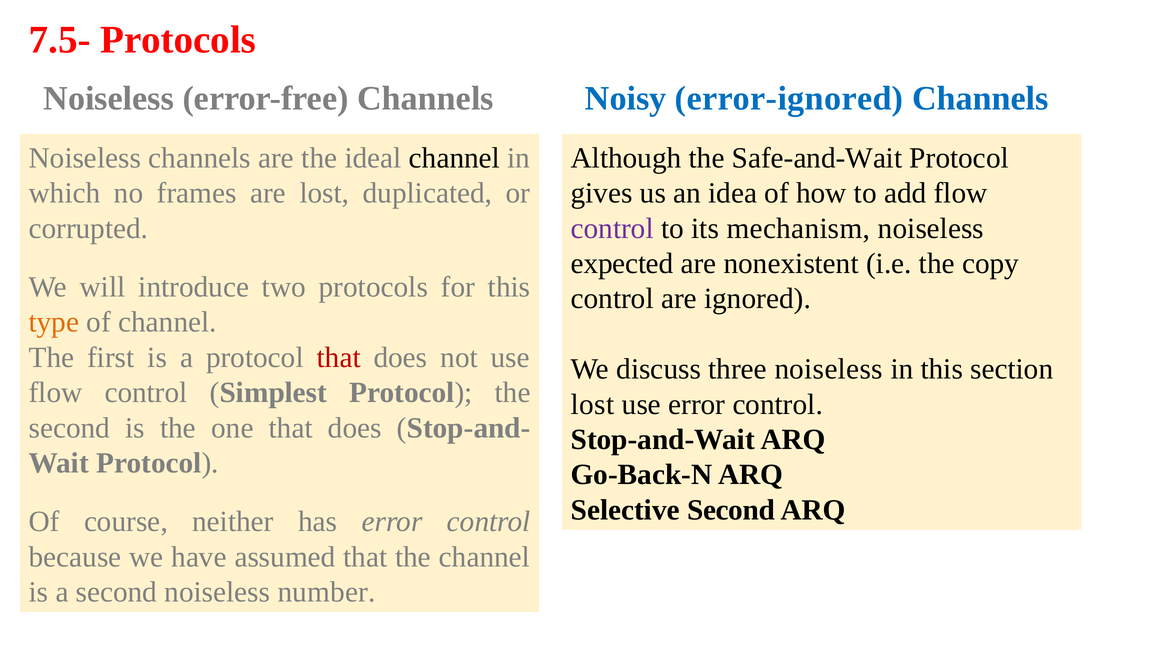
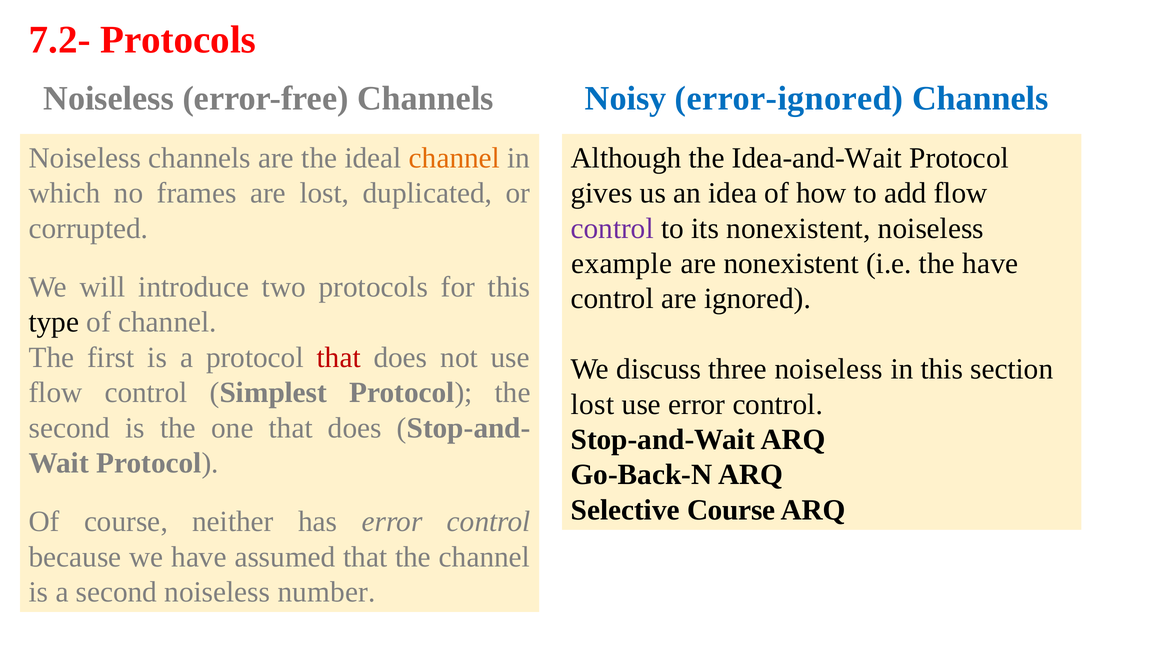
7.5-: 7.5- -> 7.2-
channel at (454, 158) colour: black -> orange
Safe-and-Wait: Safe-and-Wait -> Idea-and-Wait
its mechanism: mechanism -> nonexistent
expected: expected -> example
the copy: copy -> have
type colour: orange -> black
Selective Second: Second -> Course
